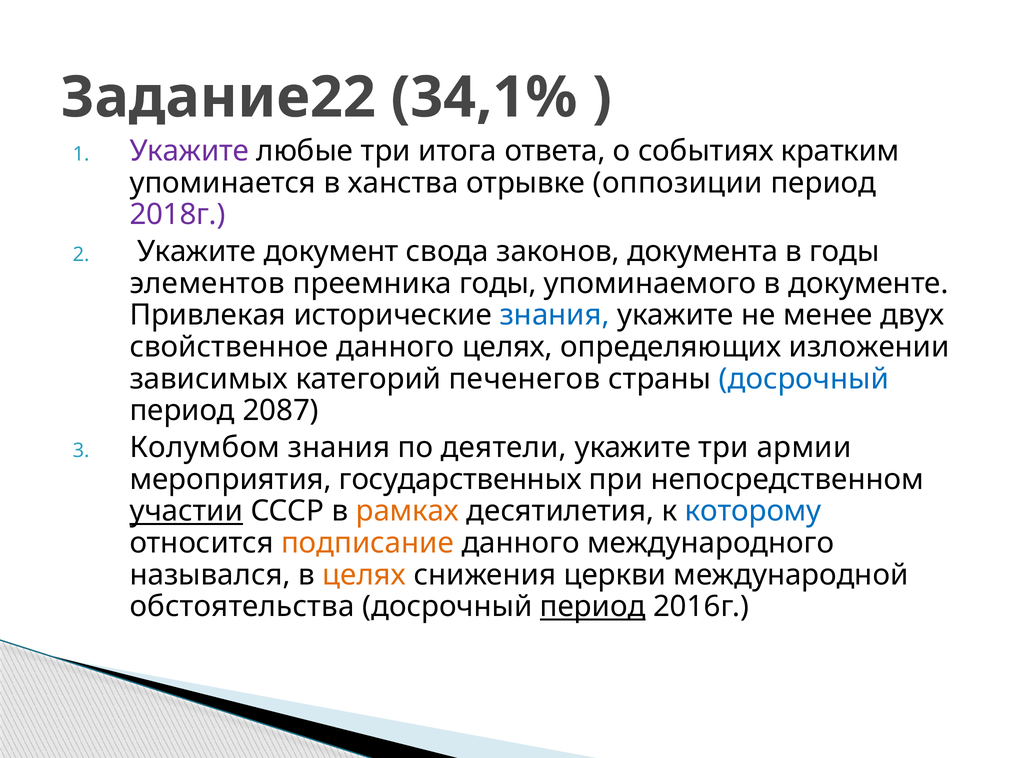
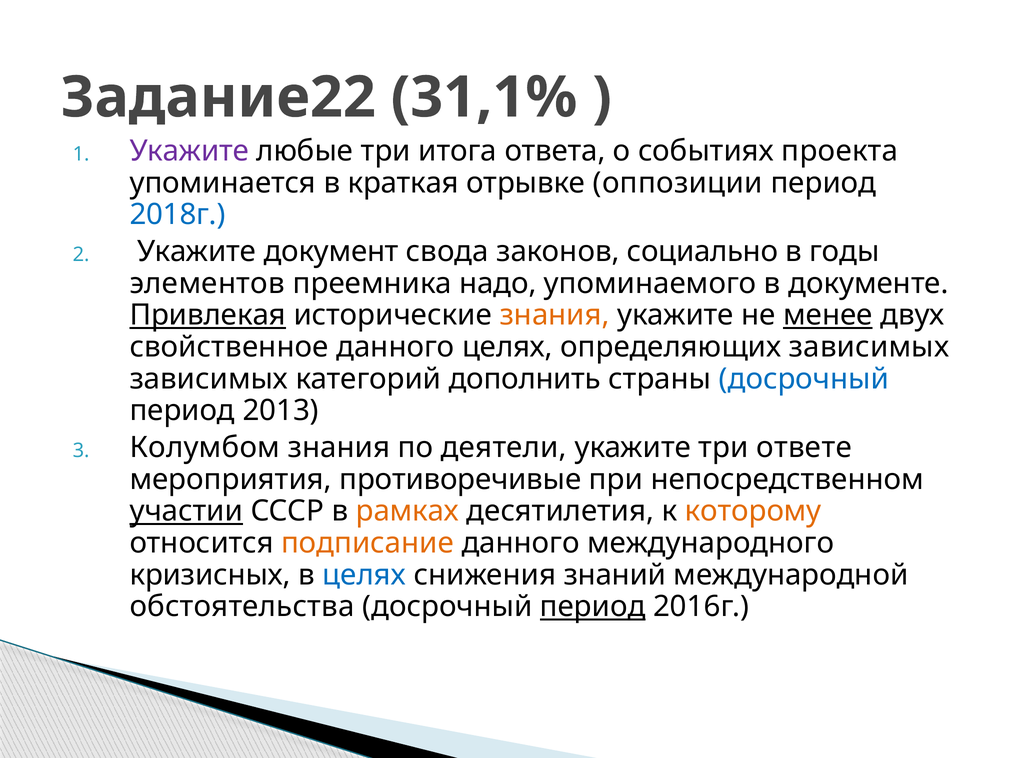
34,1%: 34,1% -> 31,1%
кратким: кратким -> проекта
ханства: ханства -> краткая
2018г colour: purple -> blue
документа: документа -> социально
преемника годы: годы -> надо
Привлекая underline: none -> present
знания at (555, 315) colour: blue -> orange
менее underline: none -> present
определяющих изложении: изложении -> зависимых
печенегов: печенегов -> дополнить
2087: 2087 -> 2013
армии: армии -> ответе
государственных: государственных -> противоречивые
которому colour: blue -> orange
назывался: назывался -> кризисных
целях at (364, 575) colour: orange -> blue
церкви: церкви -> знаний
